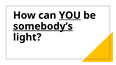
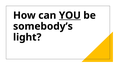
somebody’s underline: present -> none
